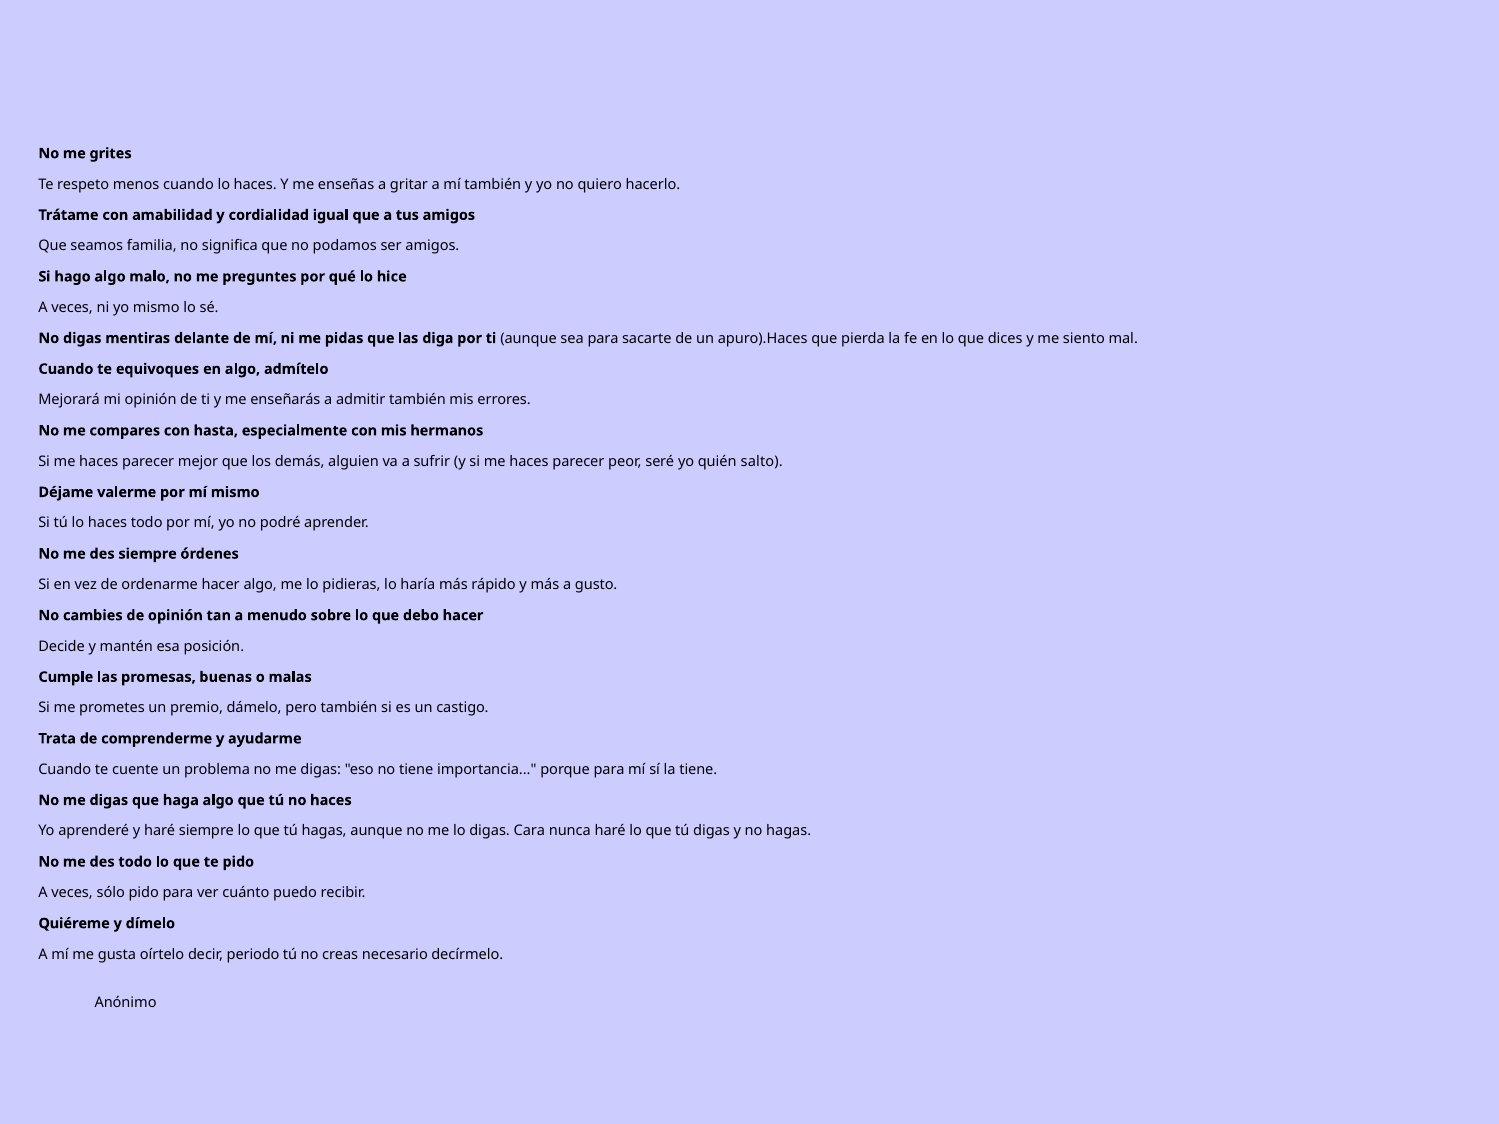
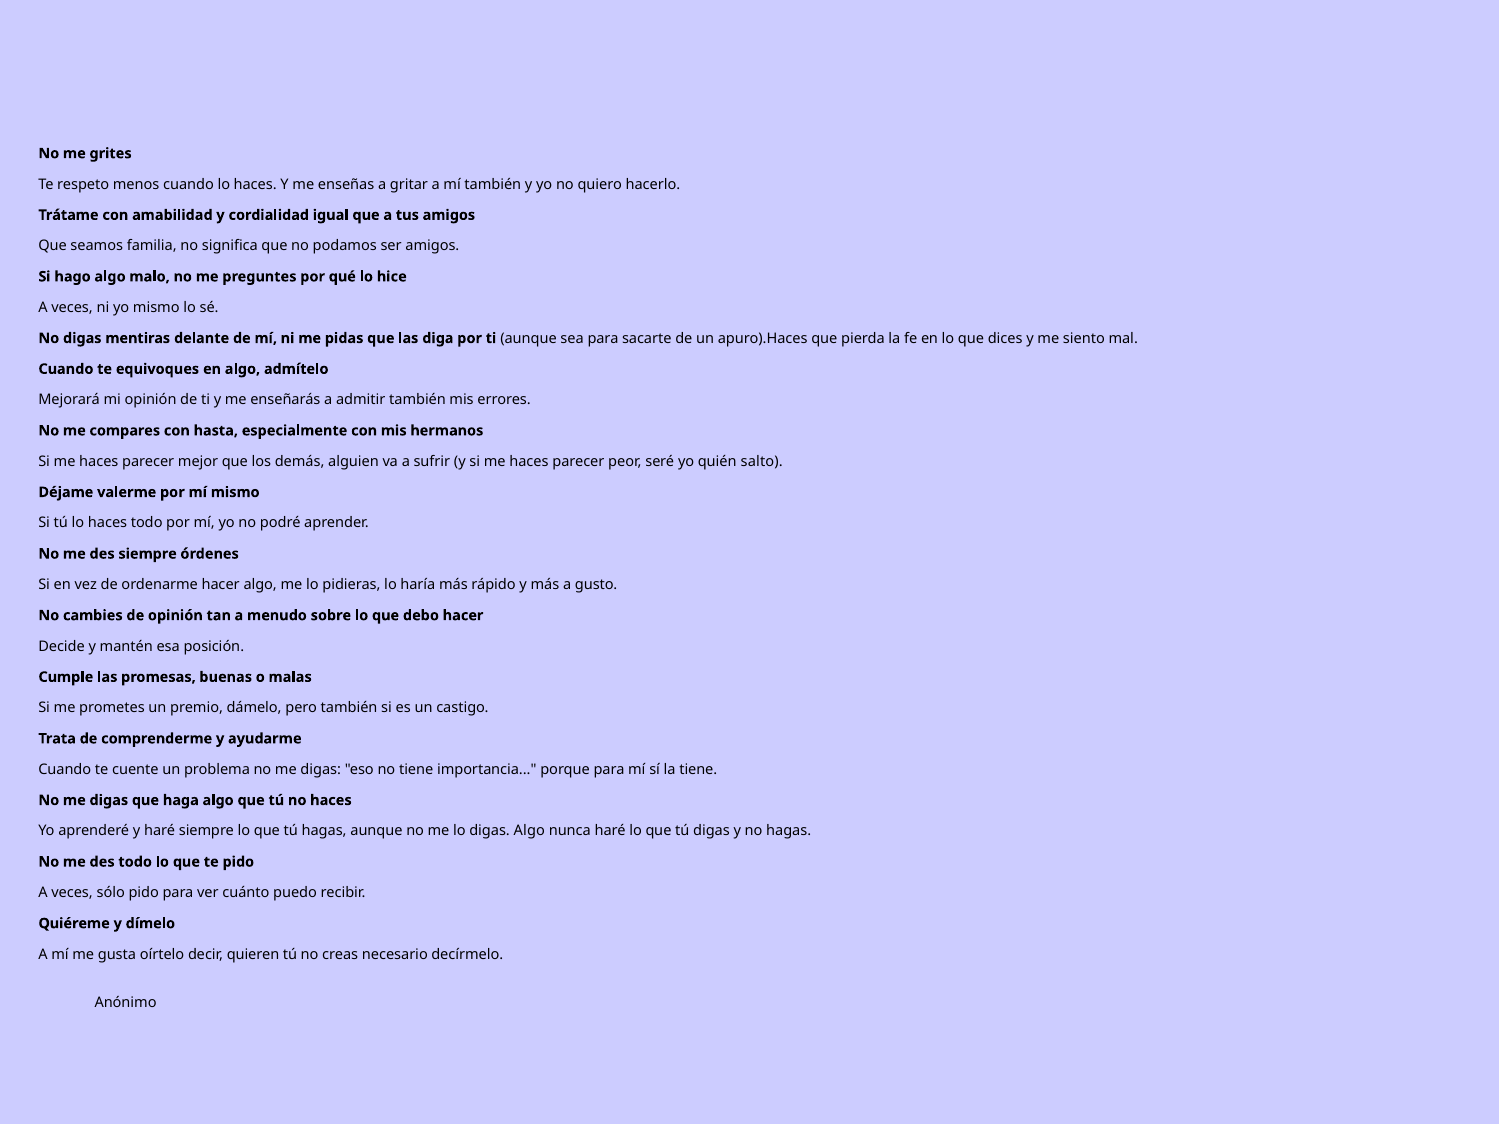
digas Cara: Cara -> Algo
periodo: periodo -> quieren
